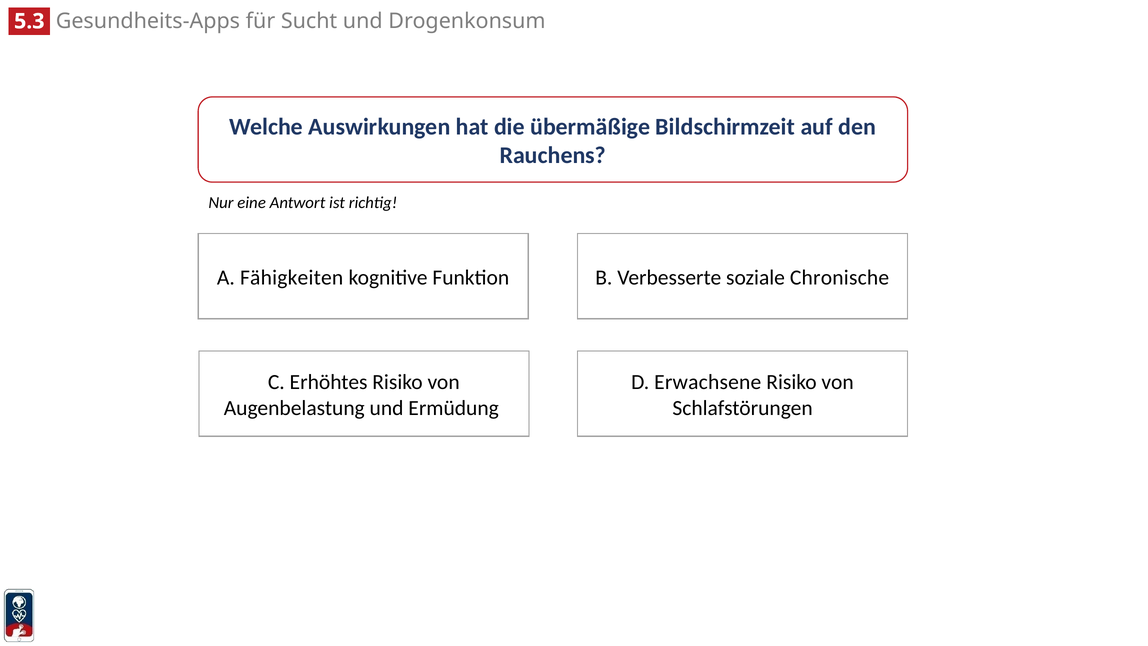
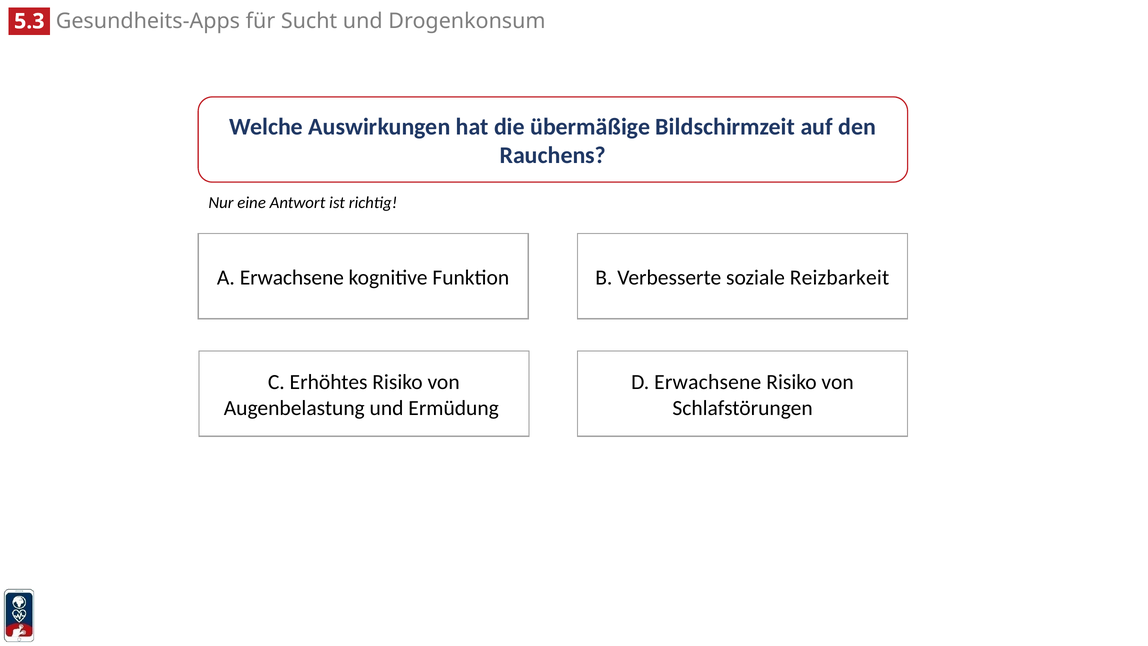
A Fähigkeiten: Fähigkeiten -> Erwachsene
Chronische: Chronische -> Reizbarkeit
